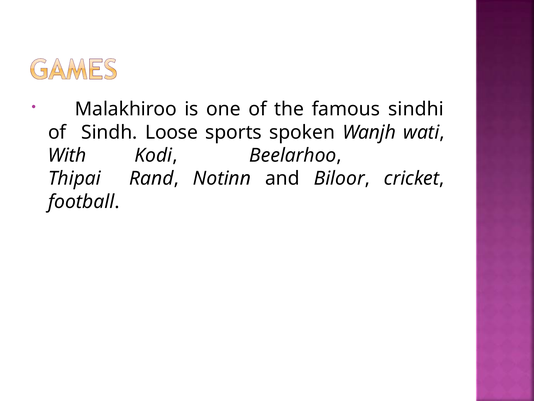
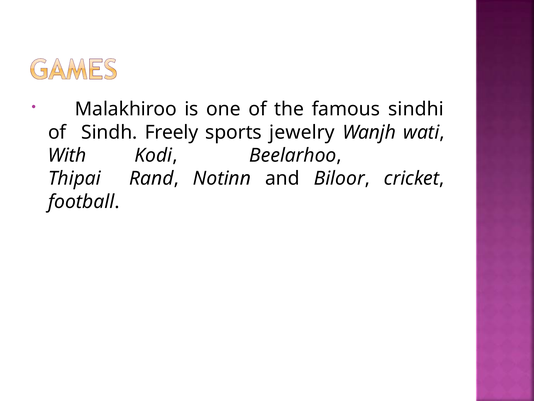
Loose: Loose -> Freely
spoken: spoken -> jewelry
